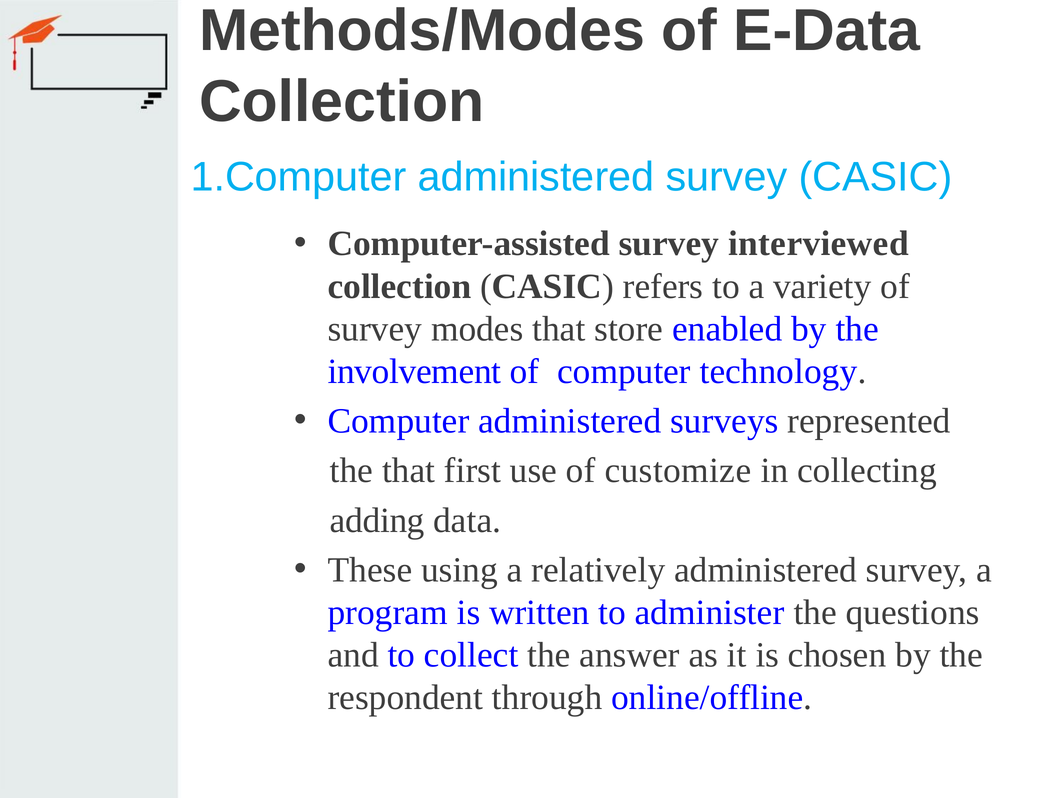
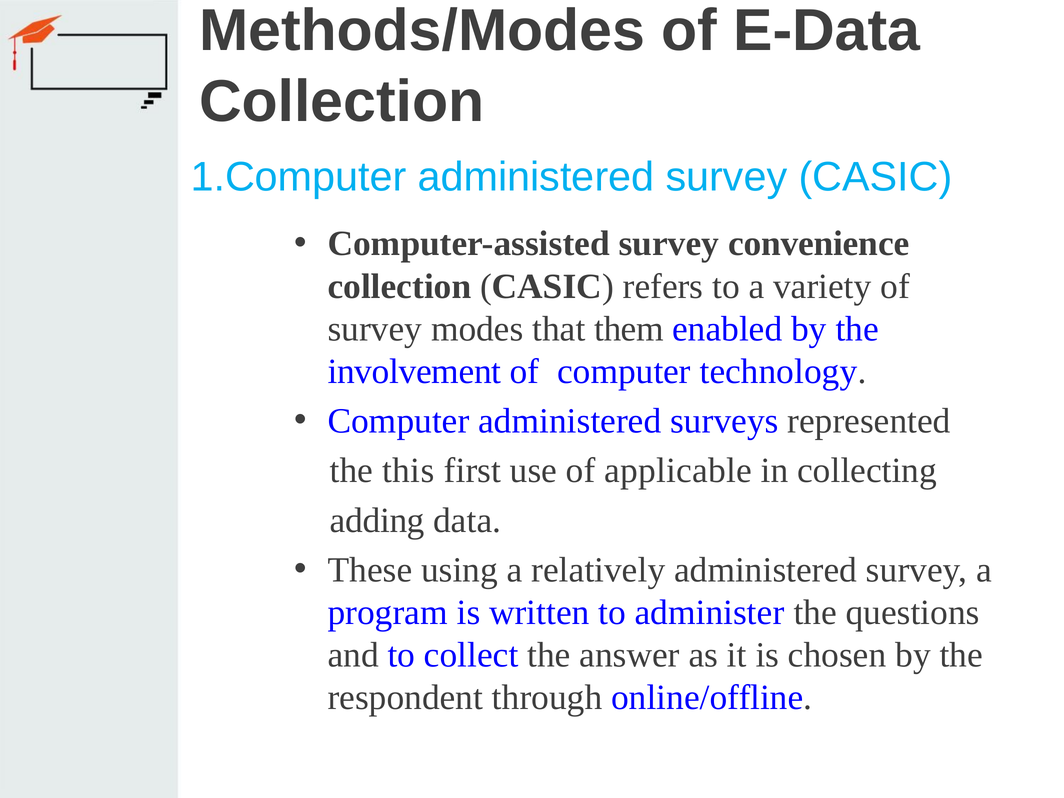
interviewed: interviewed -> convenience
store: store -> them
the that: that -> this
customize: customize -> applicable
